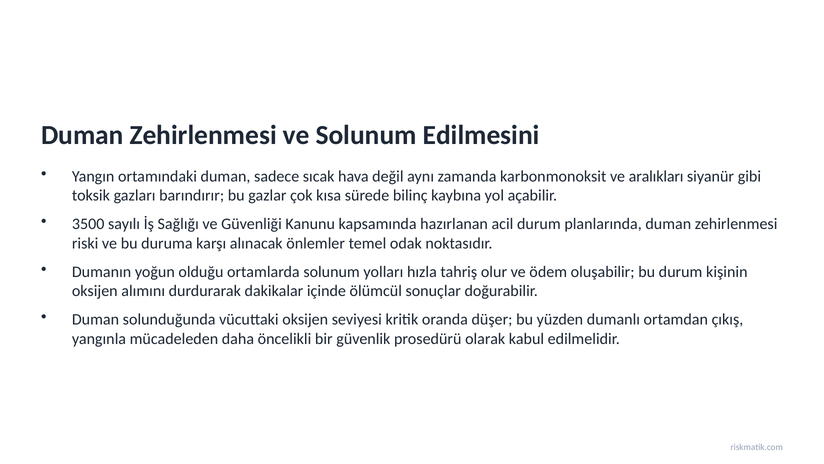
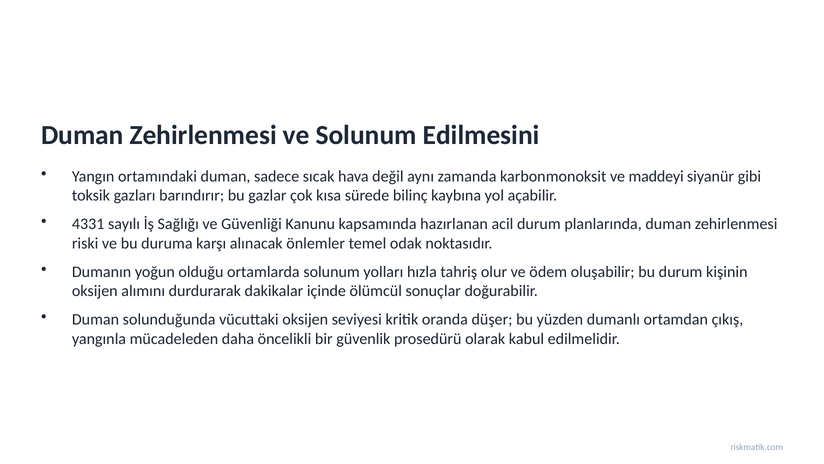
aralıkları: aralıkları -> maddeyi
3500: 3500 -> 4331
